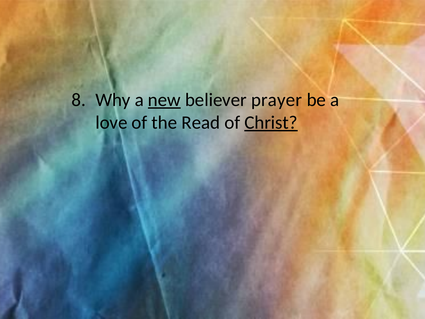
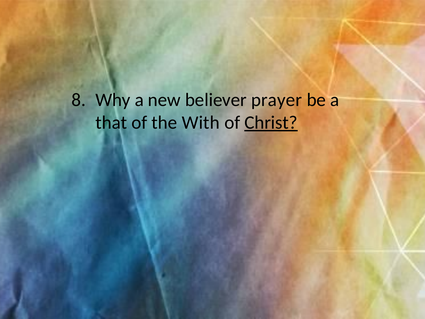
new underline: present -> none
love: love -> that
Read: Read -> With
